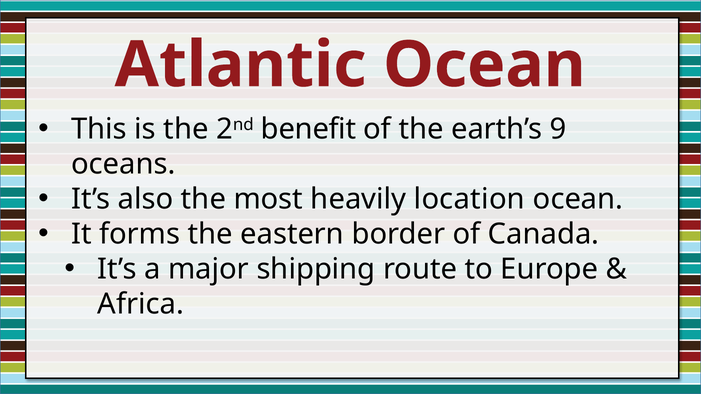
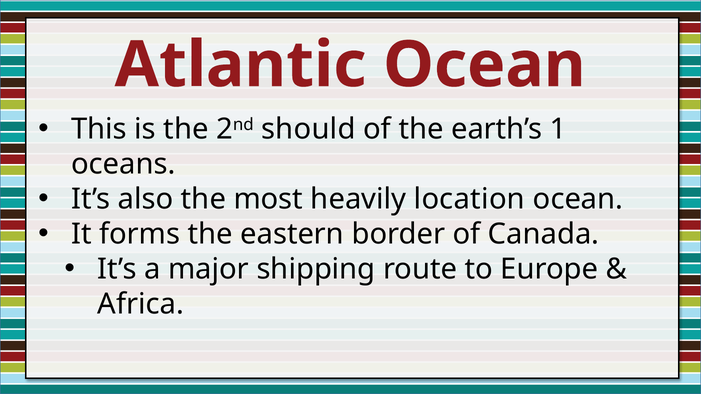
benefit: benefit -> should
9: 9 -> 1
